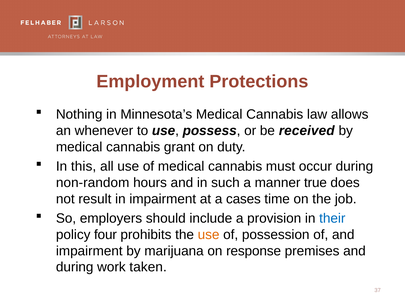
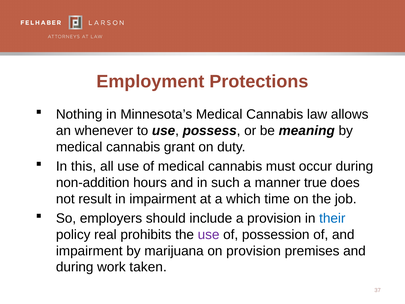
received: received -> meaning
non-random: non-random -> non-addition
cases: cases -> which
four: four -> real
use at (209, 235) colour: orange -> purple
on response: response -> provision
